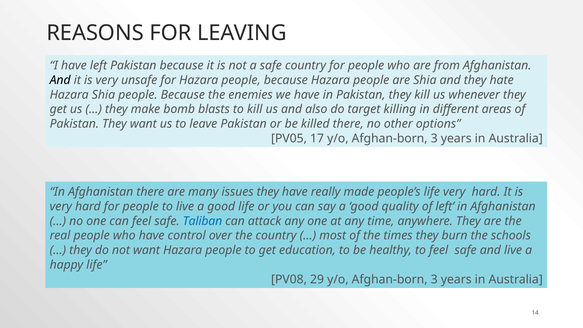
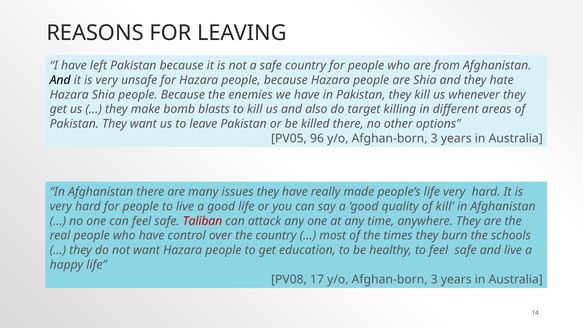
17: 17 -> 96
of left: left -> kill
Taliban colour: blue -> red
29: 29 -> 17
